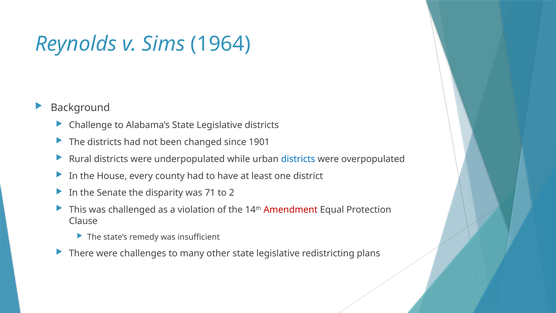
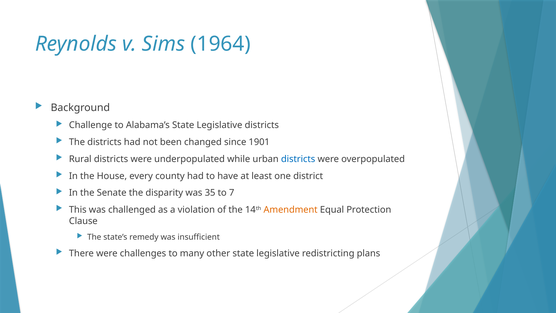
71: 71 -> 35
2: 2 -> 7
Amendment colour: red -> orange
